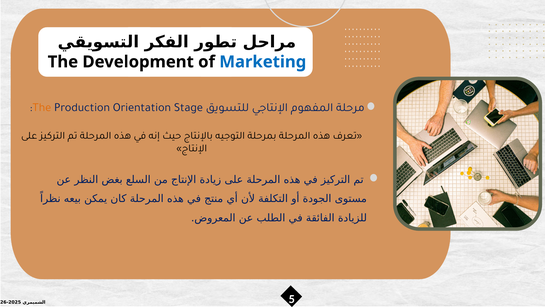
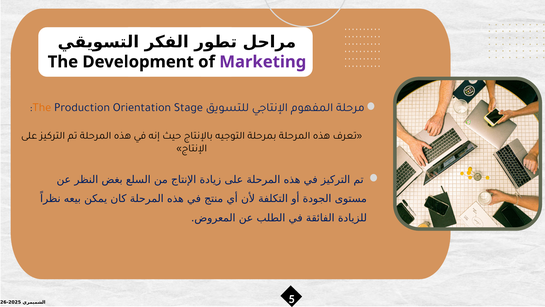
Marketing colour: blue -> purple
